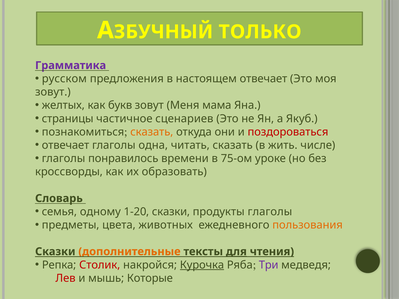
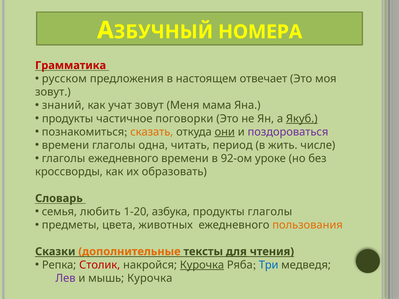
ТОЛЬКО: ТОЛЬКО -> НОМЕРА
Грамматика colour: purple -> red
желтых: желтых -> знаний
букв: букв -> учат
страницы at (68, 119): страницы -> продукты
сценариев: сценариев -> поговорки
Якуб underline: none -> present
они underline: none -> present
поздороваться colour: red -> purple
отвечает at (66, 145): отвечает -> времени
читать сказать: сказать -> период
глаголы понравилось: понравилось -> ежедневного
75-ом: 75-ом -> 92-ом
одному: одному -> любить
1-20 сказки: сказки -> азбука
Три colour: purple -> blue
Лев colour: red -> purple
мышь Которые: Которые -> Курочка
